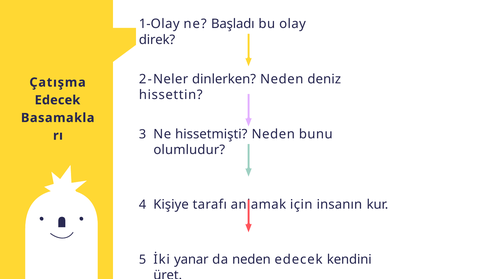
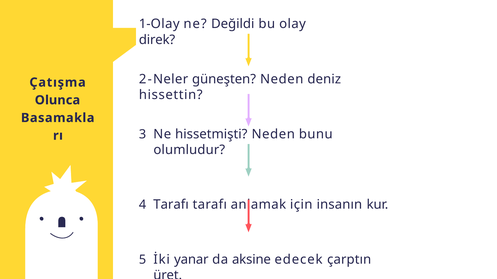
Başladı: Başladı -> Değildi
dinlerken: dinlerken -> güneşten
Edecek at (57, 100): Edecek -> Olunca
Kişiye at (171, 205): Kişiye -> Tarafı
da neden: neden -> aksine
kendini: kendini -> çarptın
